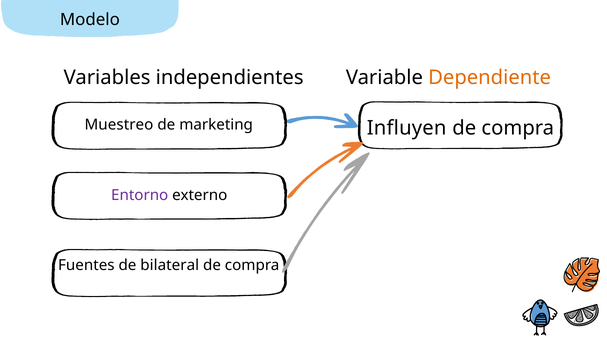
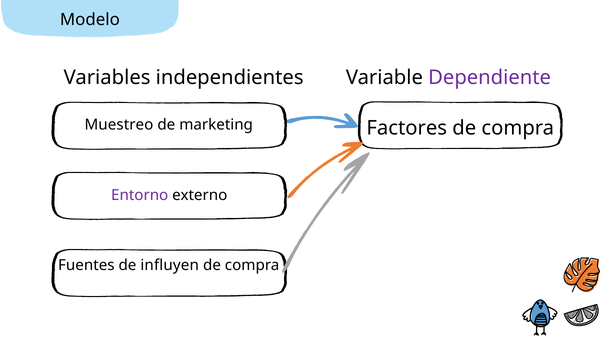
Dependiente colour: orange -> purple
Influyen: Influyen -> Factores
bilateral: bilateral -> influyen
